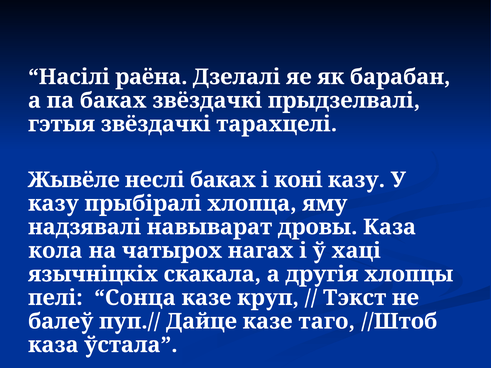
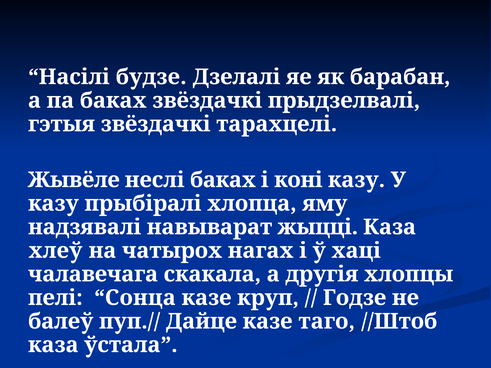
раёна: раёна -> будзе
дровы: дровы -> жыцці
кола: кола -> хлеў
язычніцкіх: язычніцкіх -> чалавечага
Тэкст: Тэкст -> Годзе
